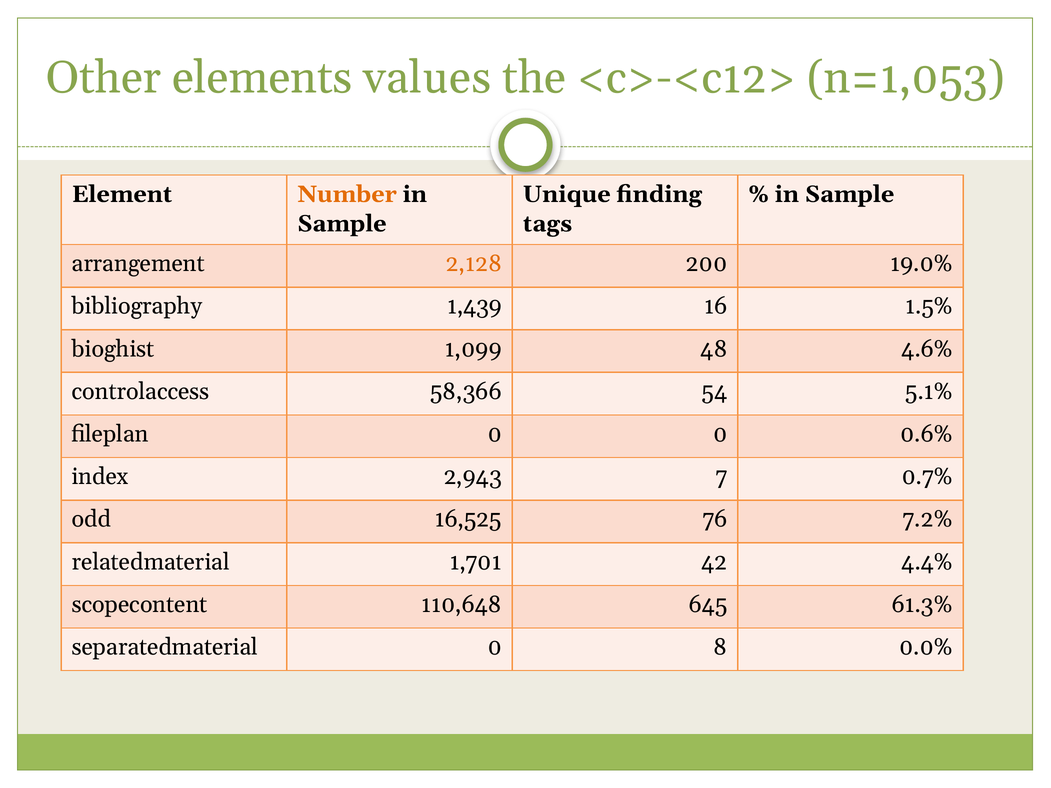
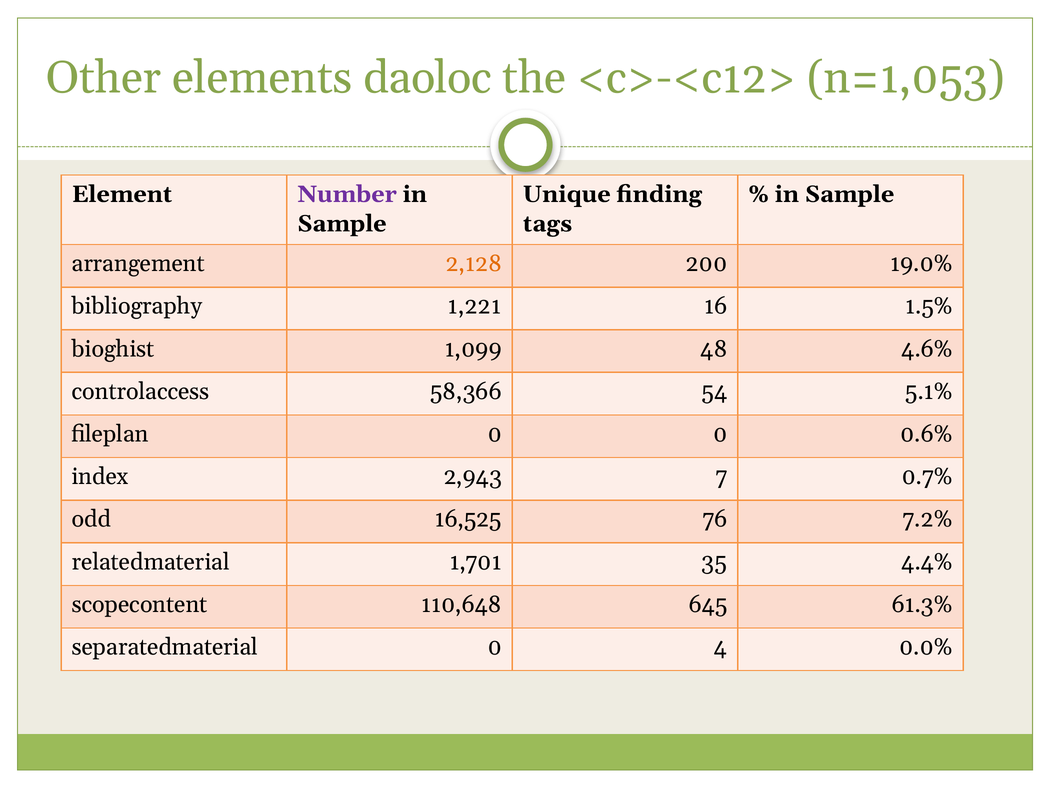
values: values -> daoloc
Number colour: orange -> purple
1,439: 1,439 -> 1,221
42: 42 -> 35
8: 8 -> 4
